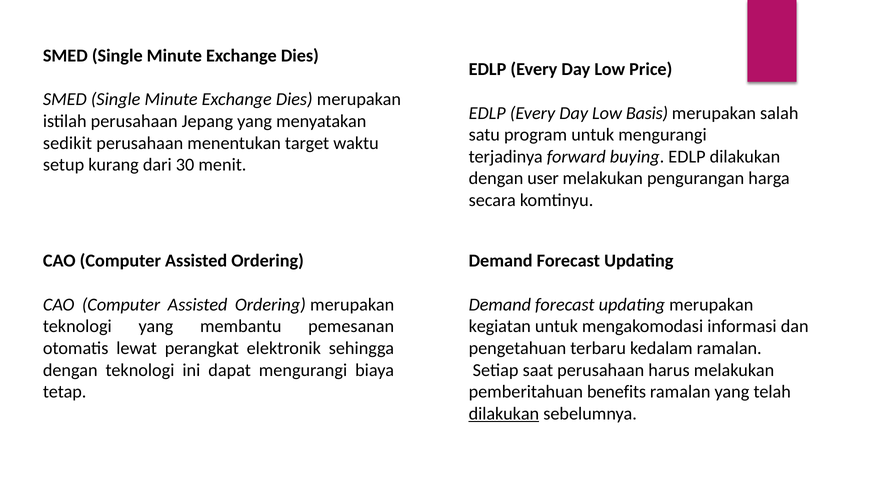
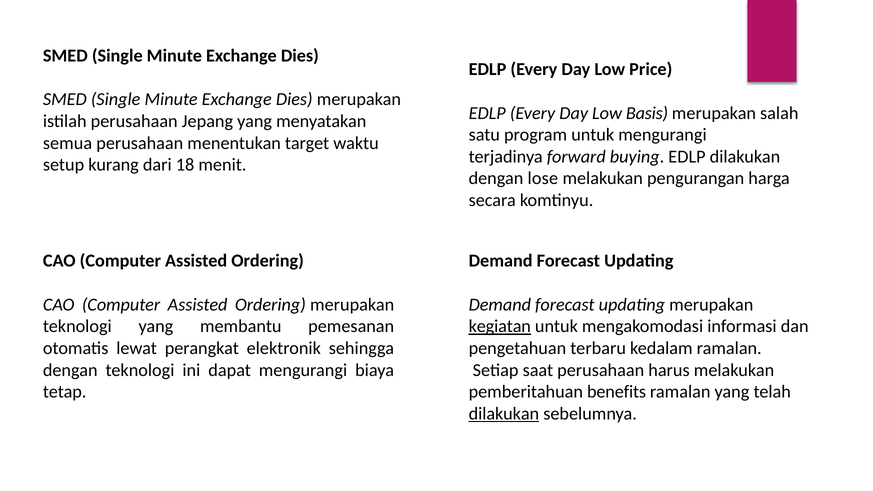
sedikit: sedikit -> semua
30: 30 -> 18
user: user -> lose
kegiatan underline: none -> present
